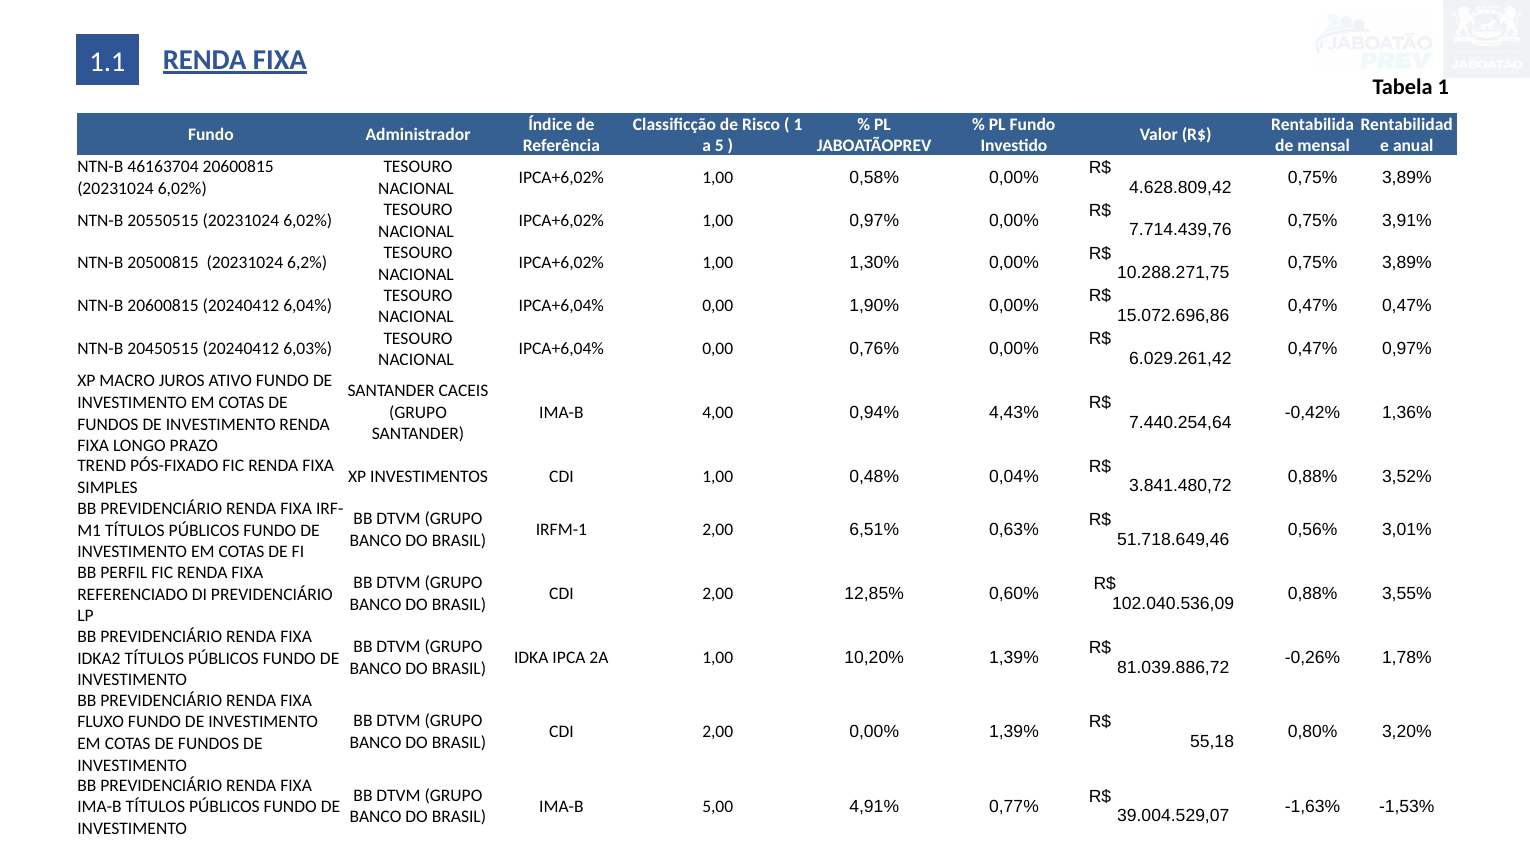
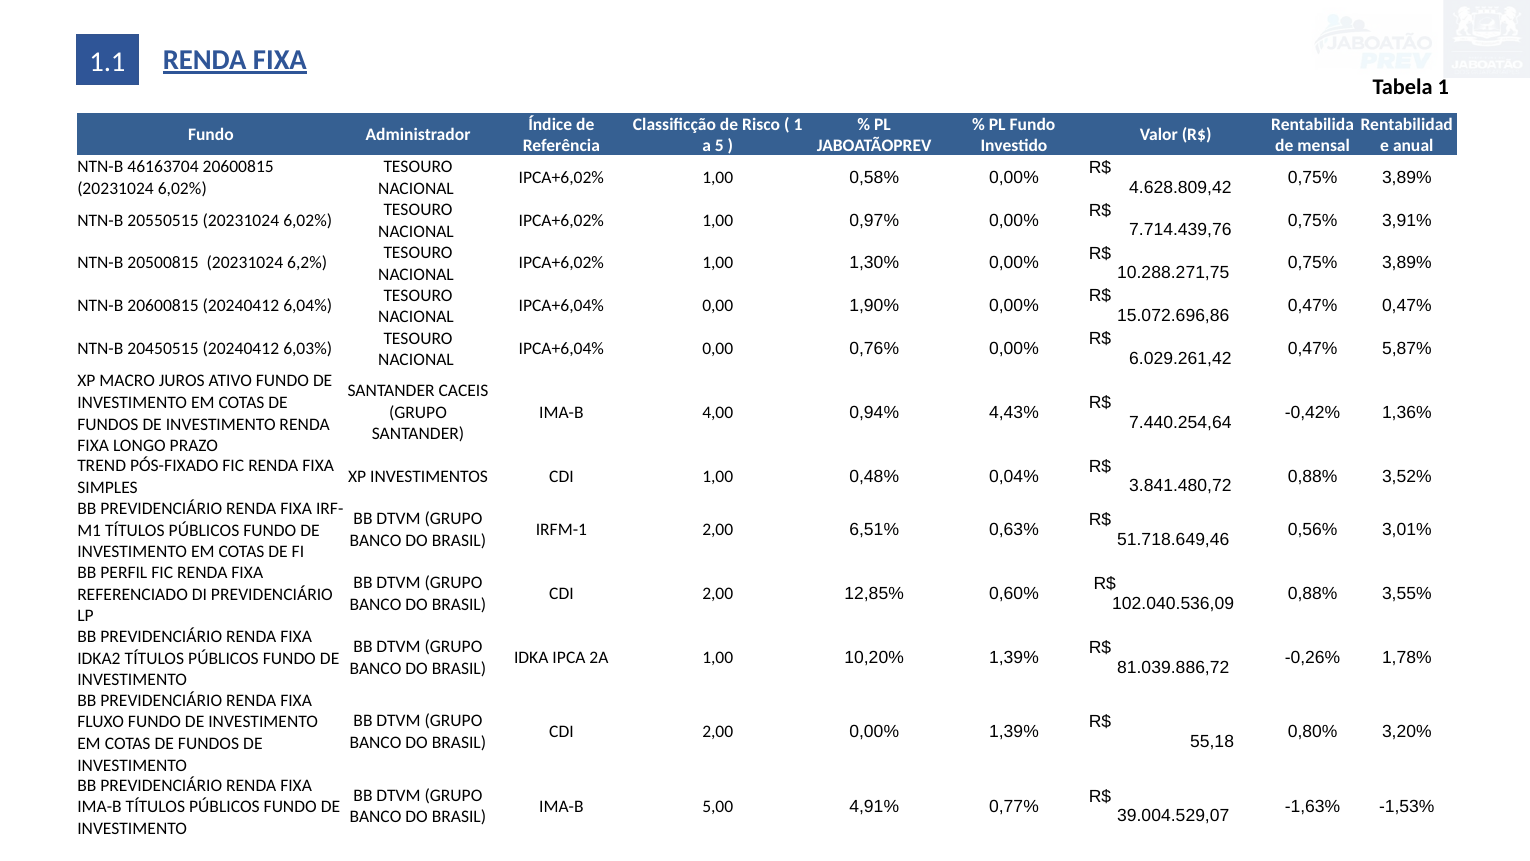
0,47% 0,97%: 0,97% -> 5,87%
